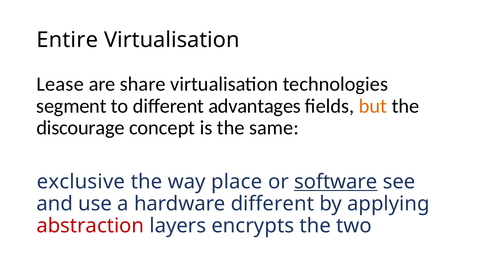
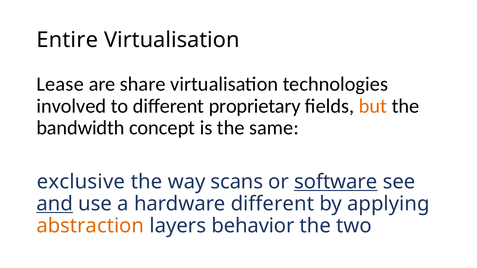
segment: segment -> involved
advantages: advantages -> proprietary
discourage: discourage -> bandwidth
place: place -> scans
and underline: none -> present
abstraction colour: red -> orange
encrypts: encrypts -> behavior
